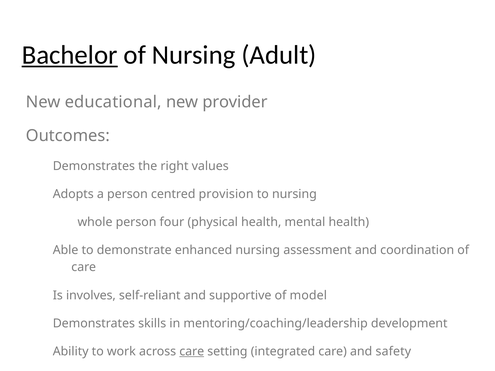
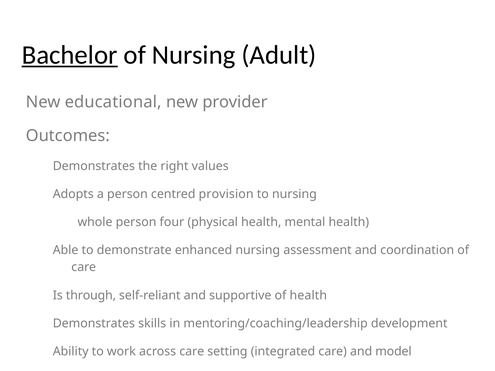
involves: involves -> through
of model: model -> health
care at (192, 352) underline: present -> none
safety: safety -> model
